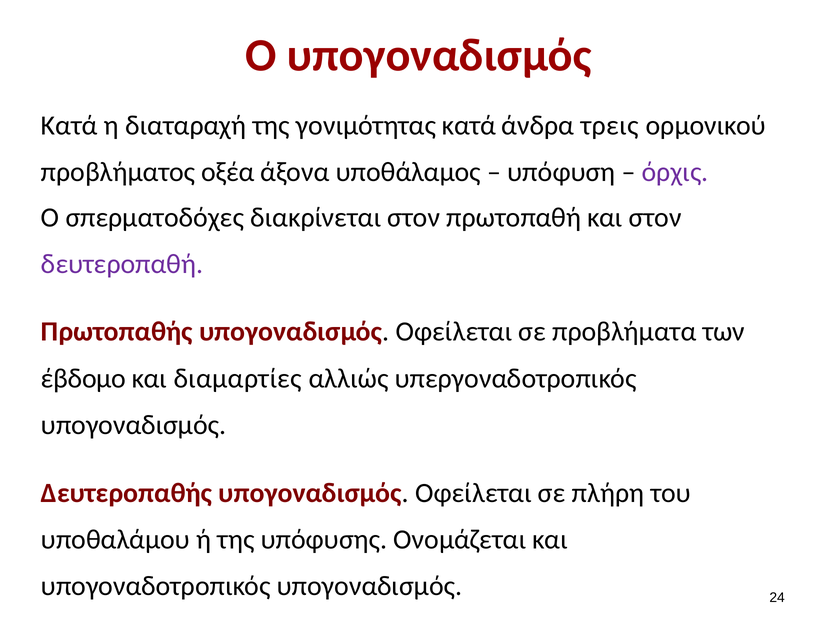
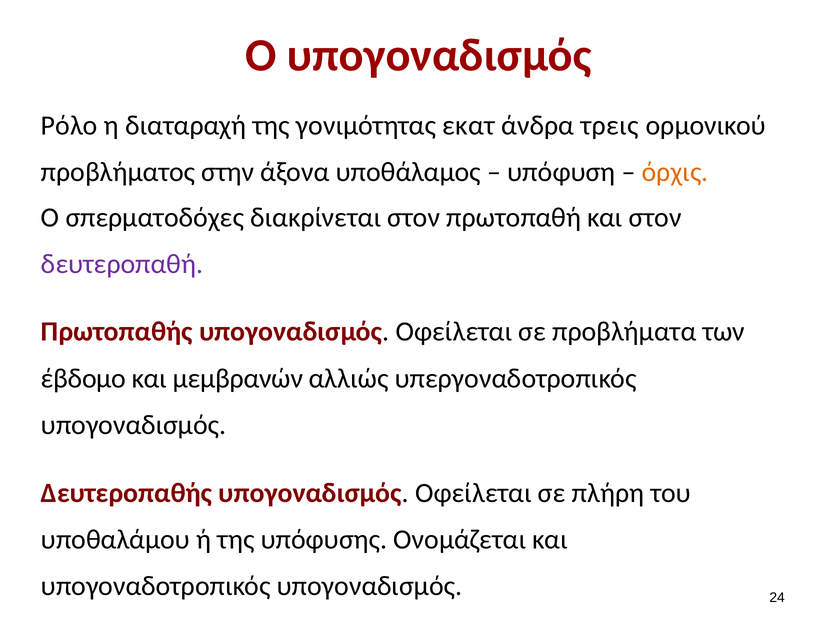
Κατά at (69, 126): Κατά -> Ρόλο
γονιμότητας κατά: κατά -> εκατ
οξέα: οξέα -> στην
όρχις colour: purple -> orange
διαμαρτίες: διαμαρτίες -> μεμβρανών
